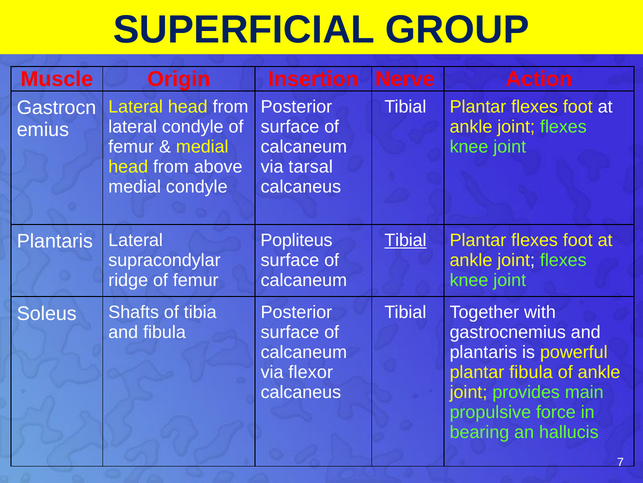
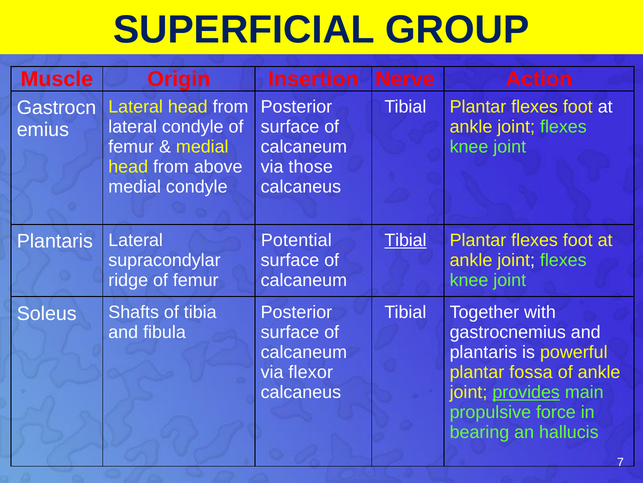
tarsal: tarsal -> those
Popliteus: Popliteus -> Potential
plantar fibula: fibula -> fossa
provides underline: none -> present
